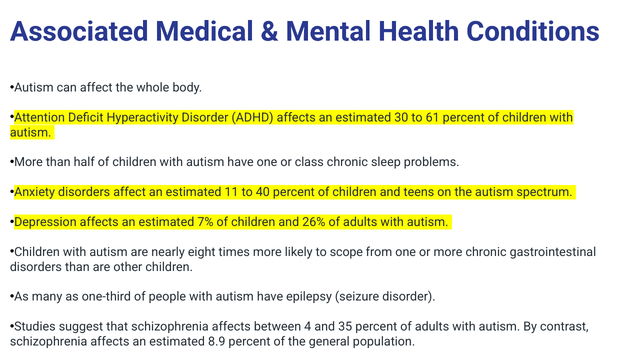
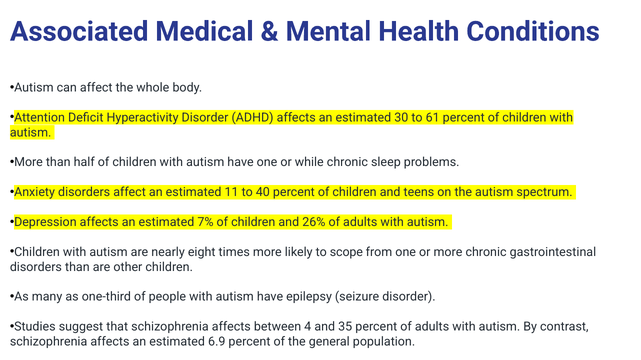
class: class -> while
8.9: 8.9 -> 6.9
